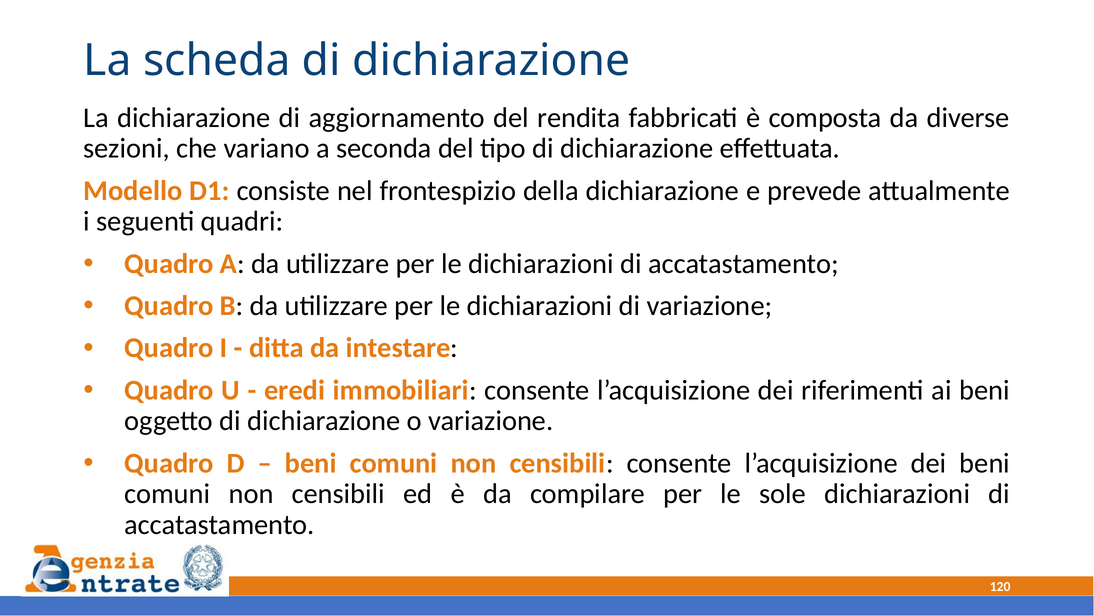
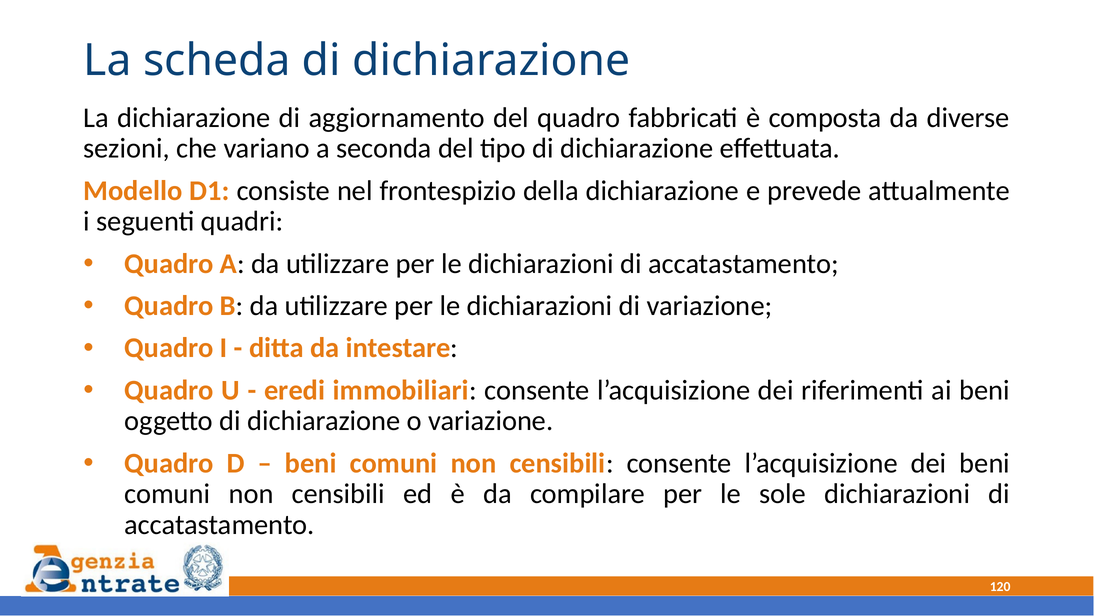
del rendita: rendita -> quadro
